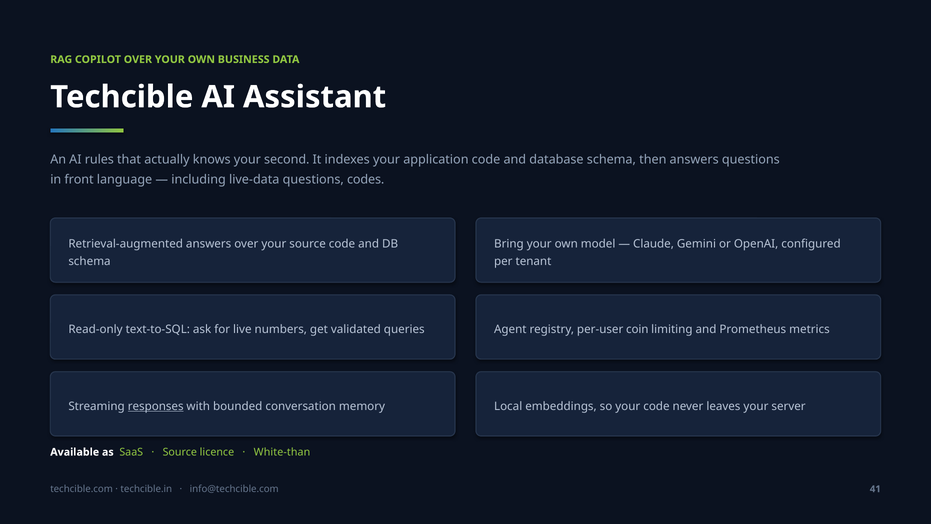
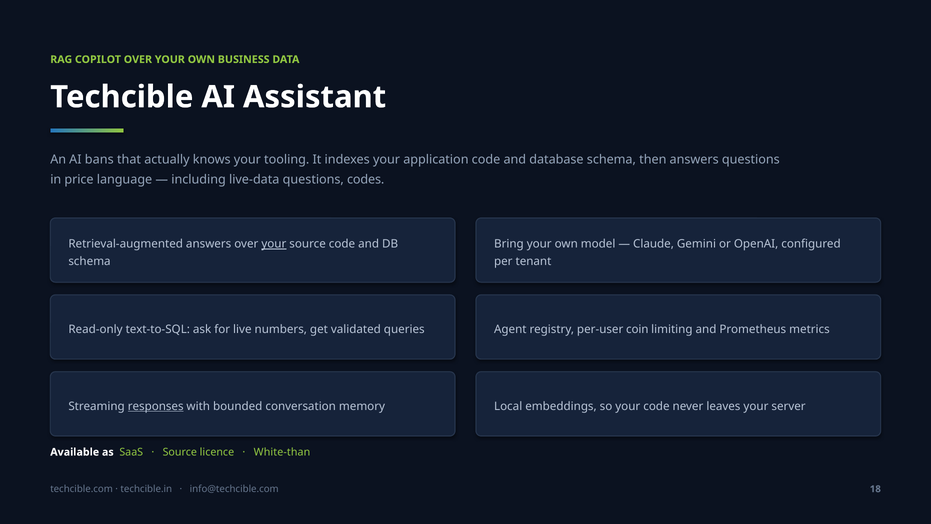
rules: rules -> bans
second: second -> tooling
front: front -> price
your at (274, 244) underline: none -> present
41: 41 -> 18
